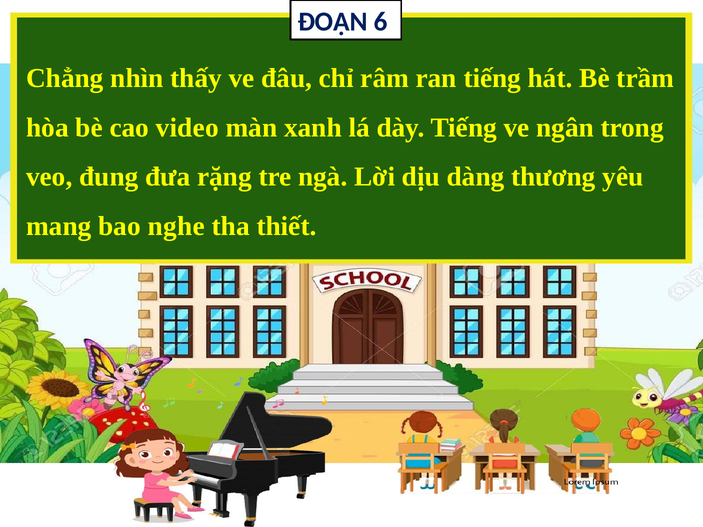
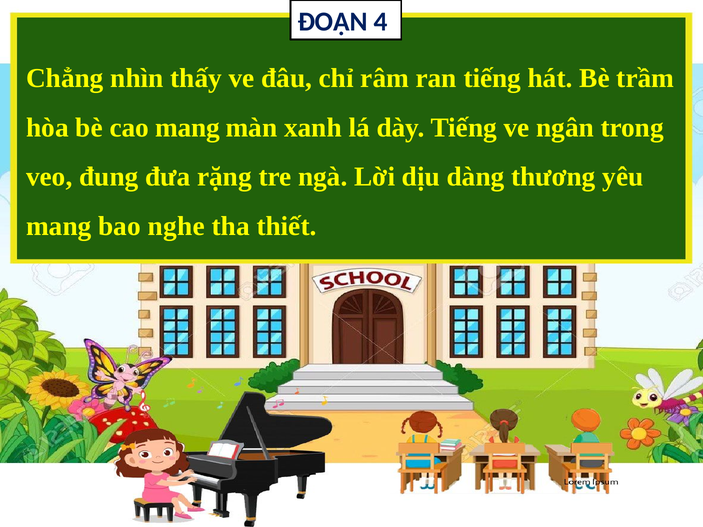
6: 6 -> 4
cao video: video -> mang
